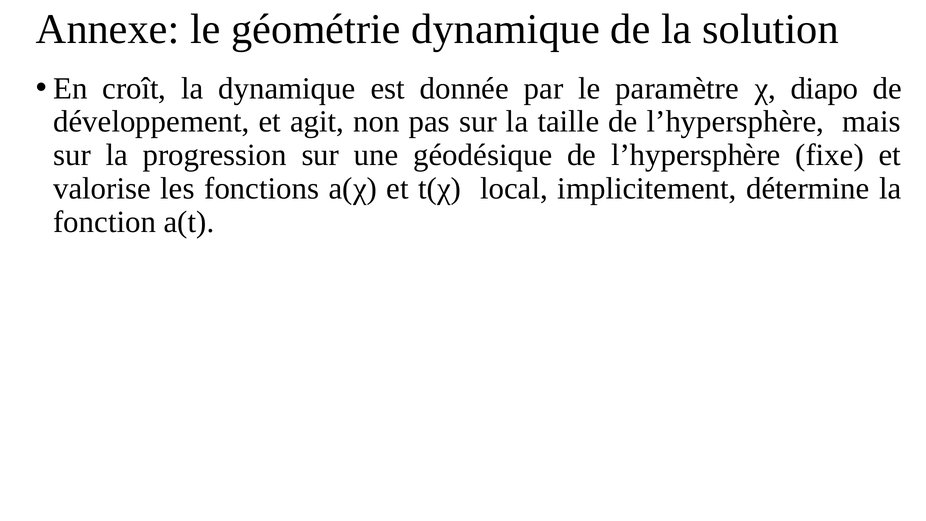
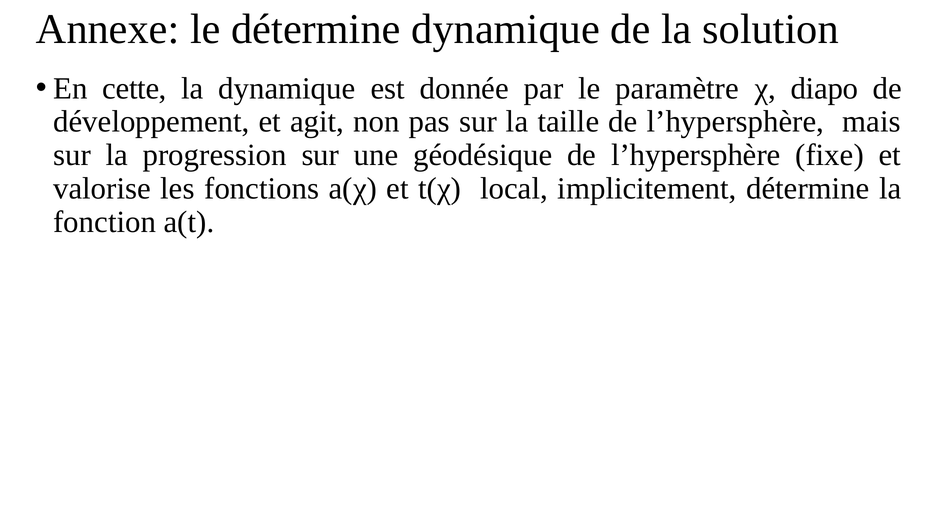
le géométrie: géométrie -> détermine
croît: croît -> cette
